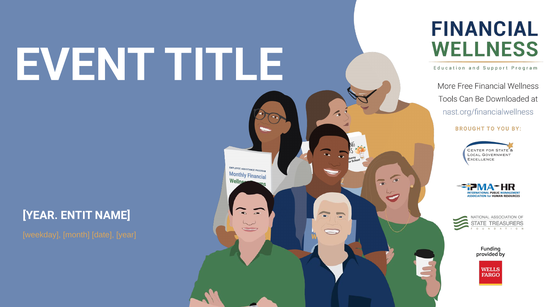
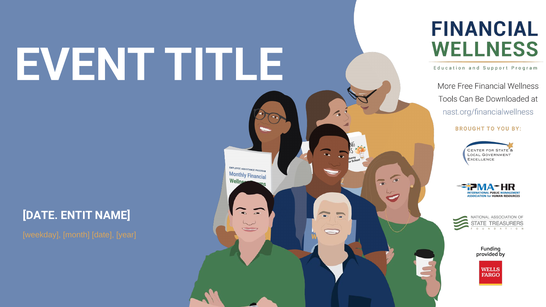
YEAR at (40, 215): YEAR -> DATE
